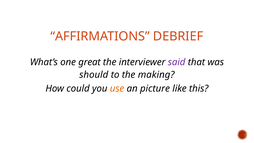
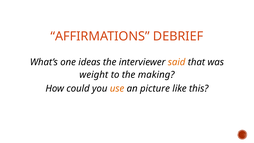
great: great -> ideas
said colour: purple -> orange
should: should -> weight
